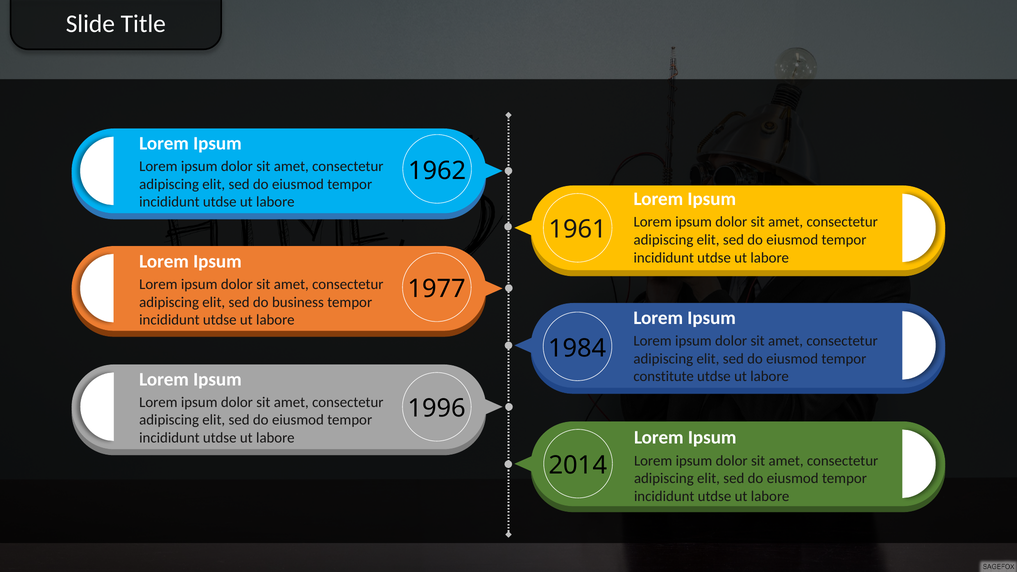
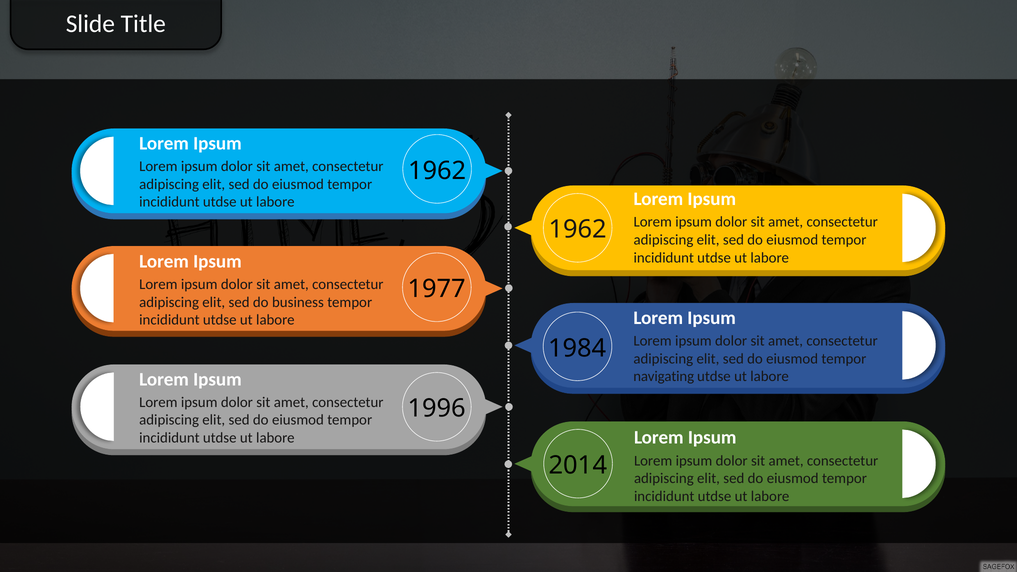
1961 at (578, 230): 1961 -> 1962
constitute: constitute -> navigating
